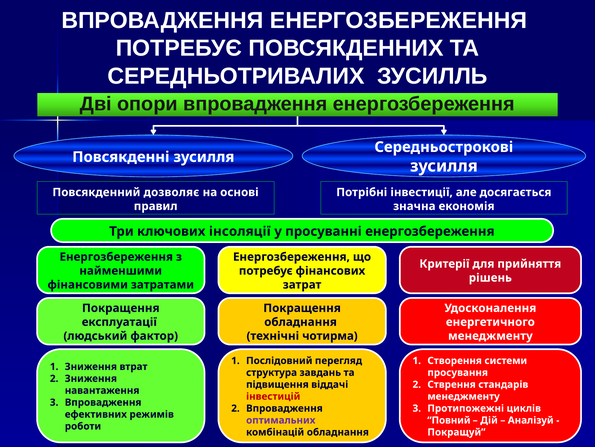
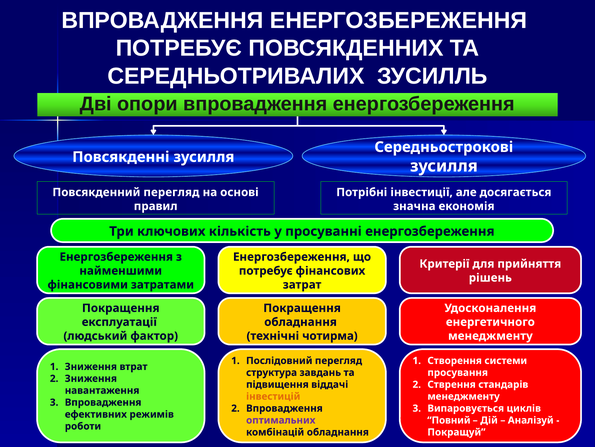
Повсякденний дозволяє: дозволяє -> перегляд
інсоляції: інсоляції -> кількість
інвестицій colour: red -> orange
Протипожежні: Протипожежні -> Випаровується
